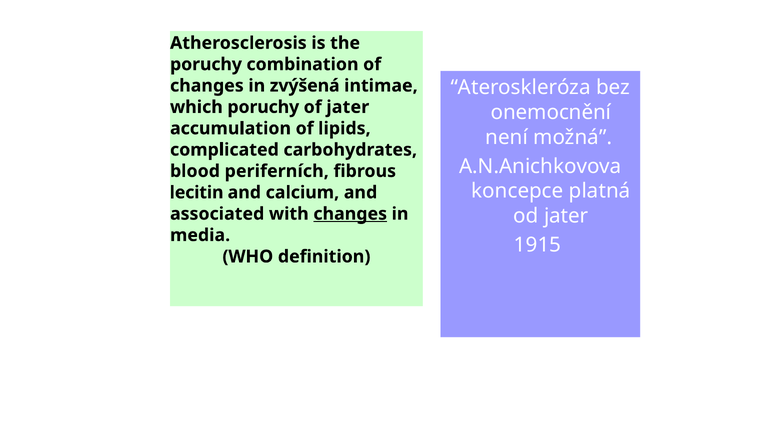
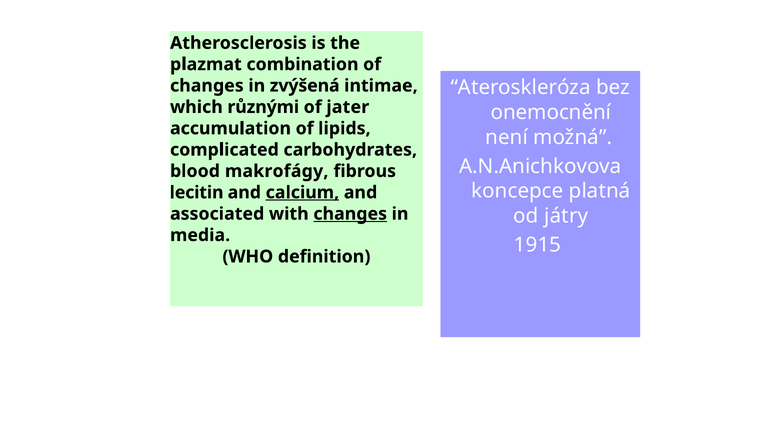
poruchy at (206, 64): poruchy -> plazmat
which poruchy: poruchy -> různými
periferních: periferních -> makrofágy
calcium underline: none -> present
od jater: jater -> játry
